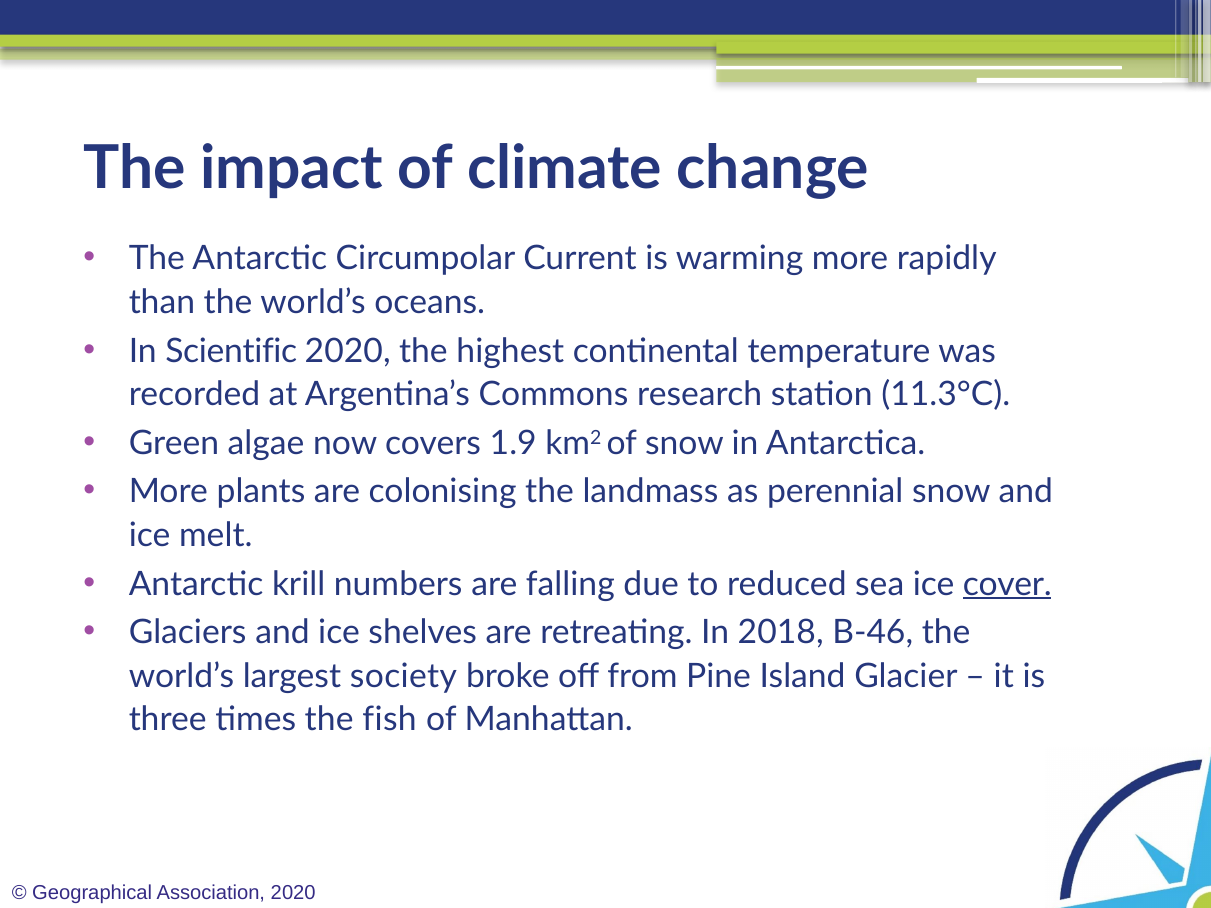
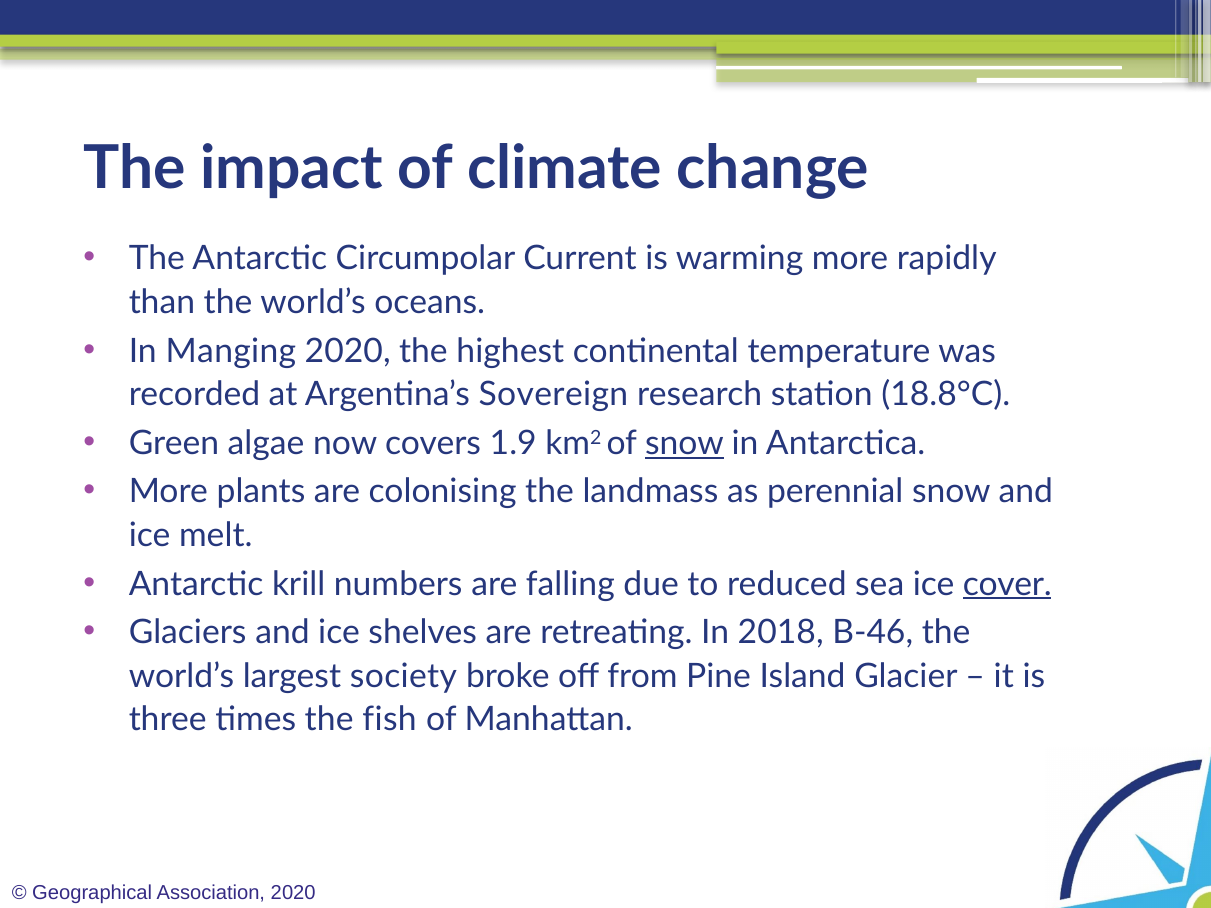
Scientific: Scientific -> Manging
Commons: Commons -> Sovereign
11.3°C: 11.3°C -> 18.8°C
snow at (684, 443) underline: none -> present
